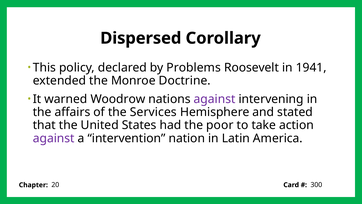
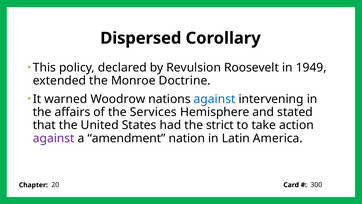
Problems: Problems -> Revulsion
1941: 1941 -> 1949
against at (215, 99) colour: purple -> blue
poor: poor -> strict
intervention: intervention -> amendment
